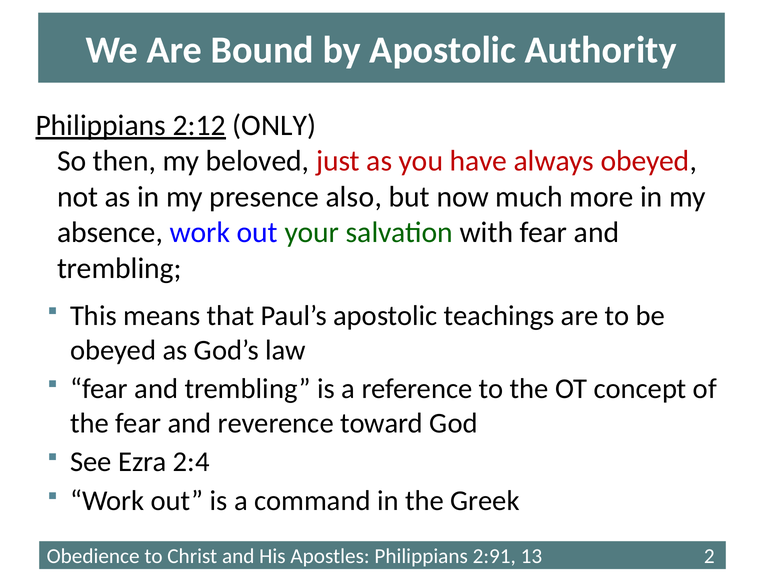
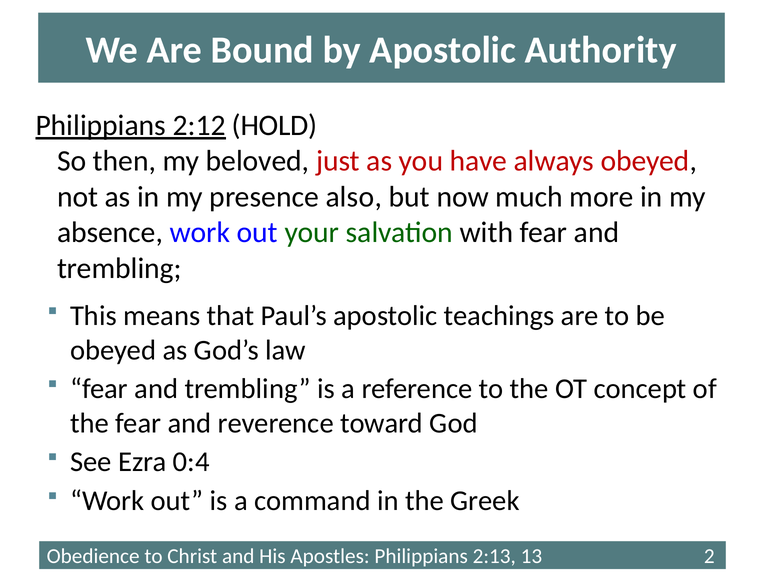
ONLY: ONLY -> HOLD
2:4: 2:4 -> 0:4
2:91: 2:91 -> 2:13
